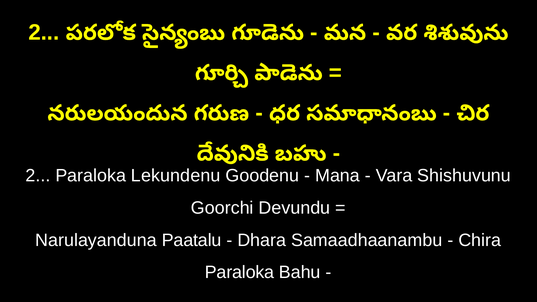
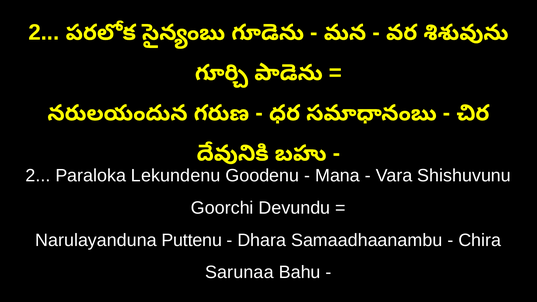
Paatalu: Paatalu -> Puttenu
Paraloka at (240, 272): Paraloka -> Sarunaa
